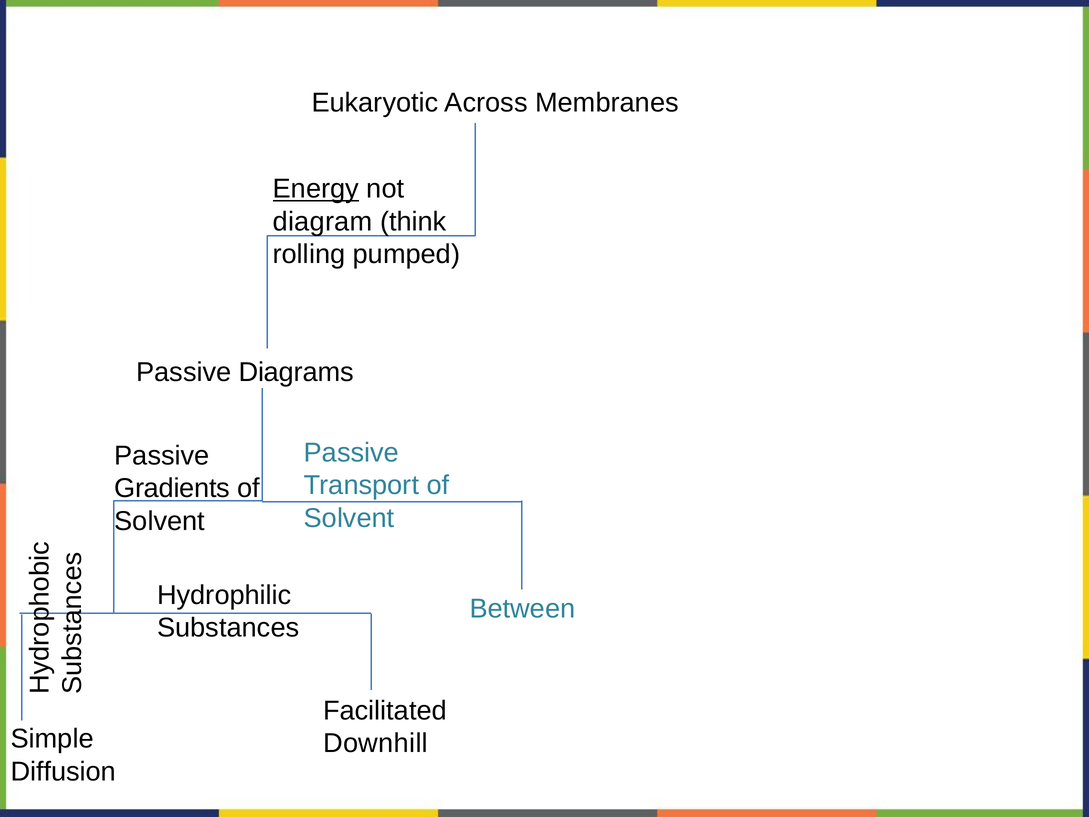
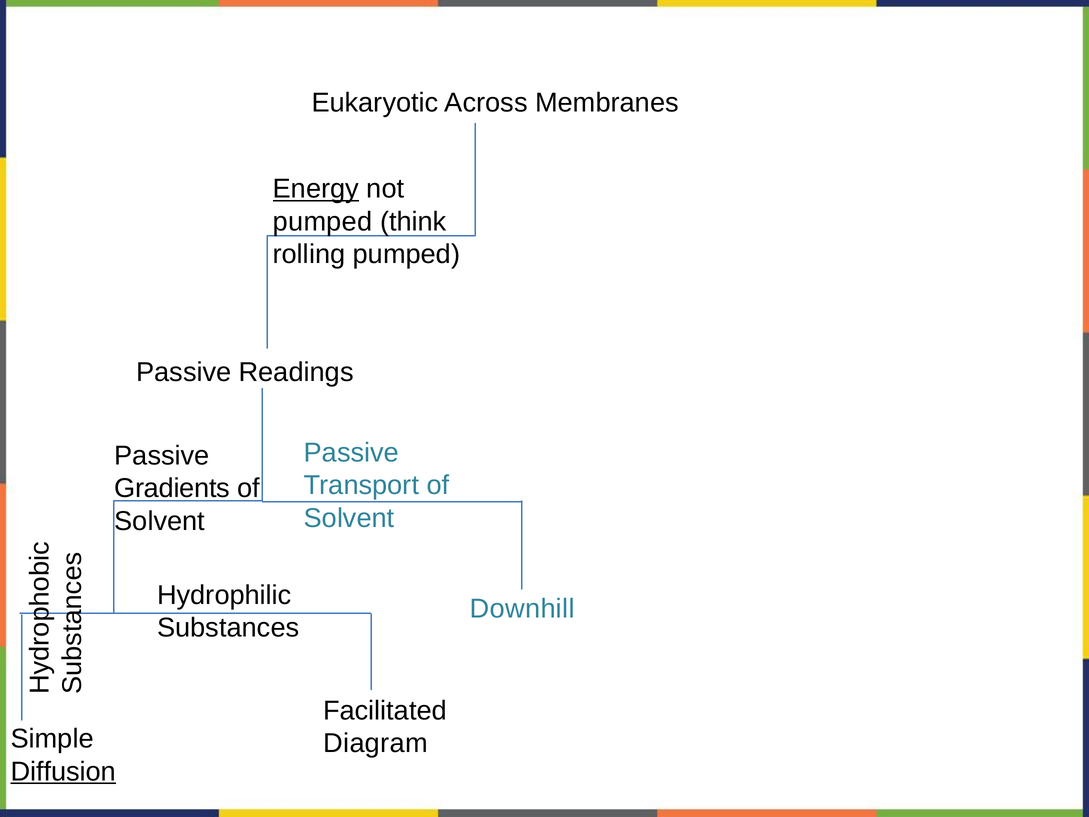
diagram at (323, 222): diagram -> pumped
Diagrams: Diagrams -> Readings
Between: Between -> Downhill
Downhill: Downhill -> Diagram
Diffusion underline: none -> present
